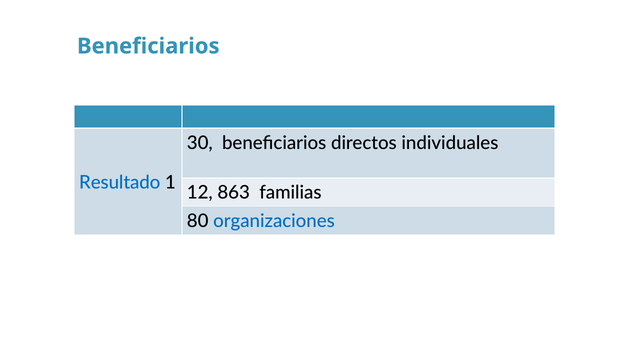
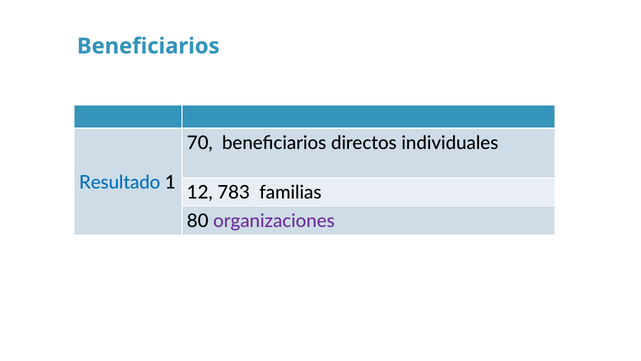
30: 30 -> 70
863: 863 -> 783
organizaciones colour: blue -> purple
